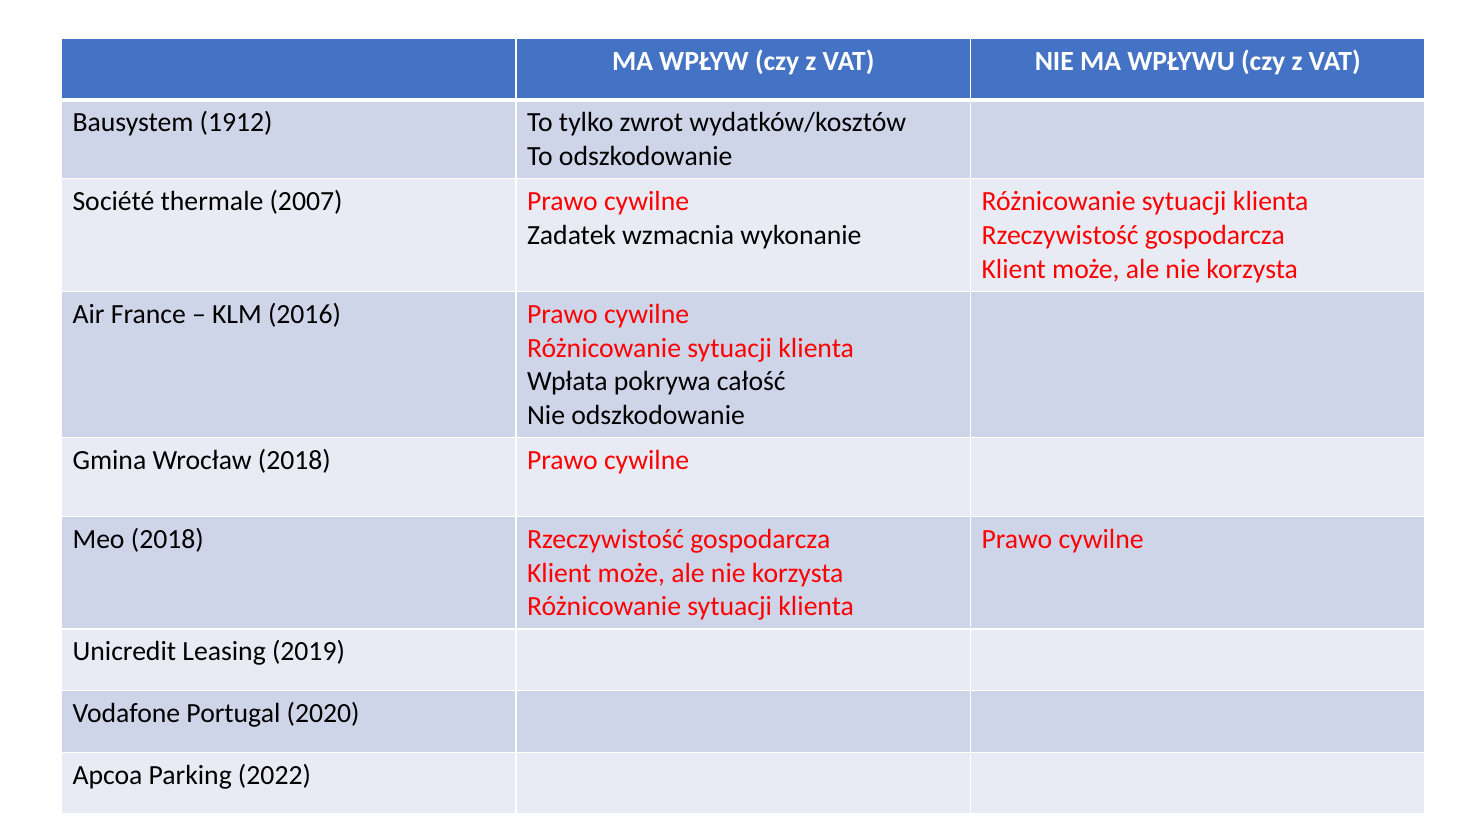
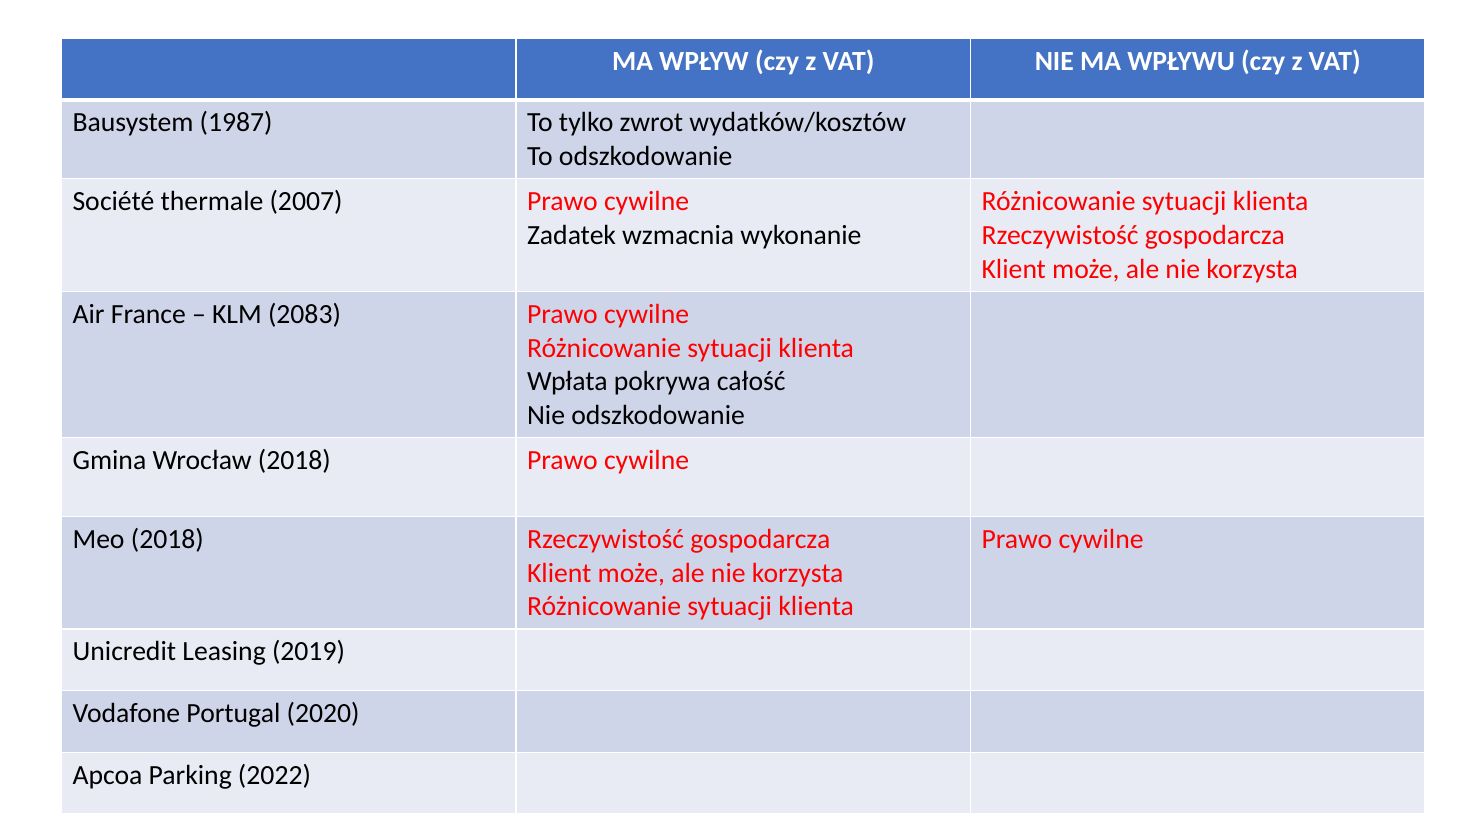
1912: 1912 -> 1987
2016: 2016 -> 2083
